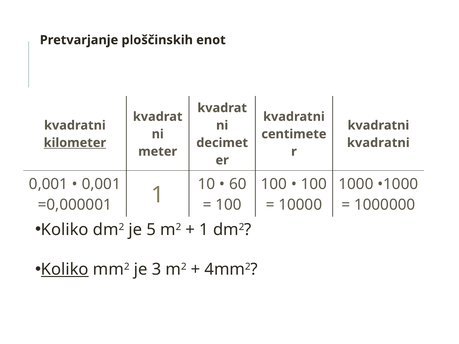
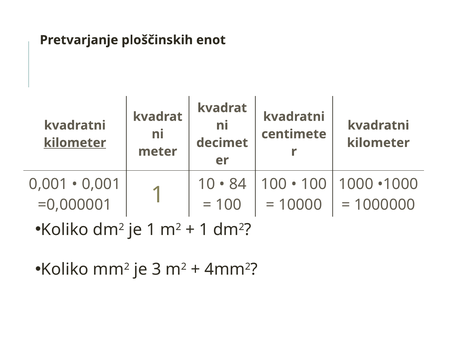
kvadratni at (378, 143): kvadratni -> kilometer
60: 60 -> 84
je 5: 5 -> 1
Koliko at (65, 270) underline: present -> none
